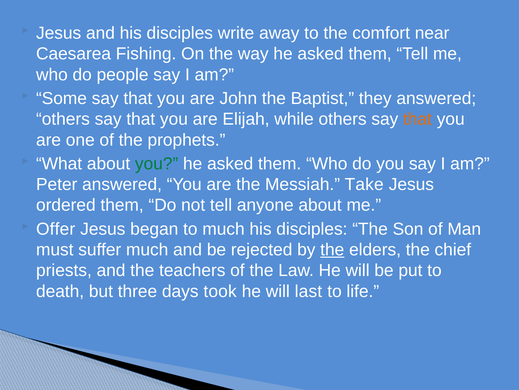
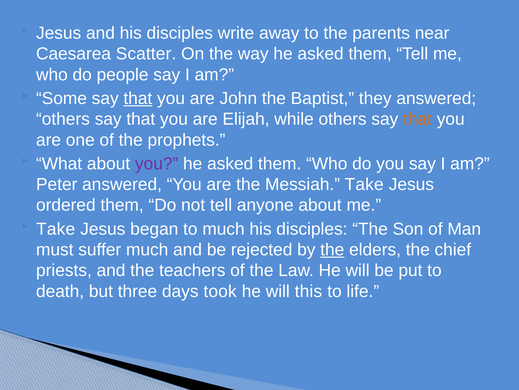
comfort: comfort -> parents
Fishing: Fishing -> Scatter
that at (138, 98) underline: none -> present
you at (157, 163) colour: green -> purple
Offer at (56, 229): Offer -> Take
last: last -> this
